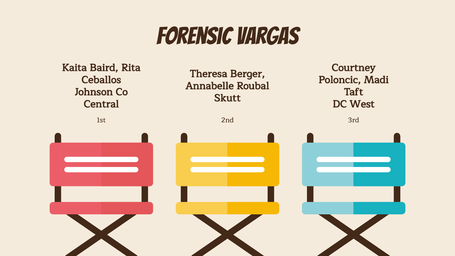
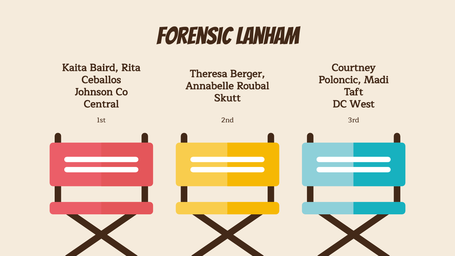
Vargas: Vargas -> Lanham
